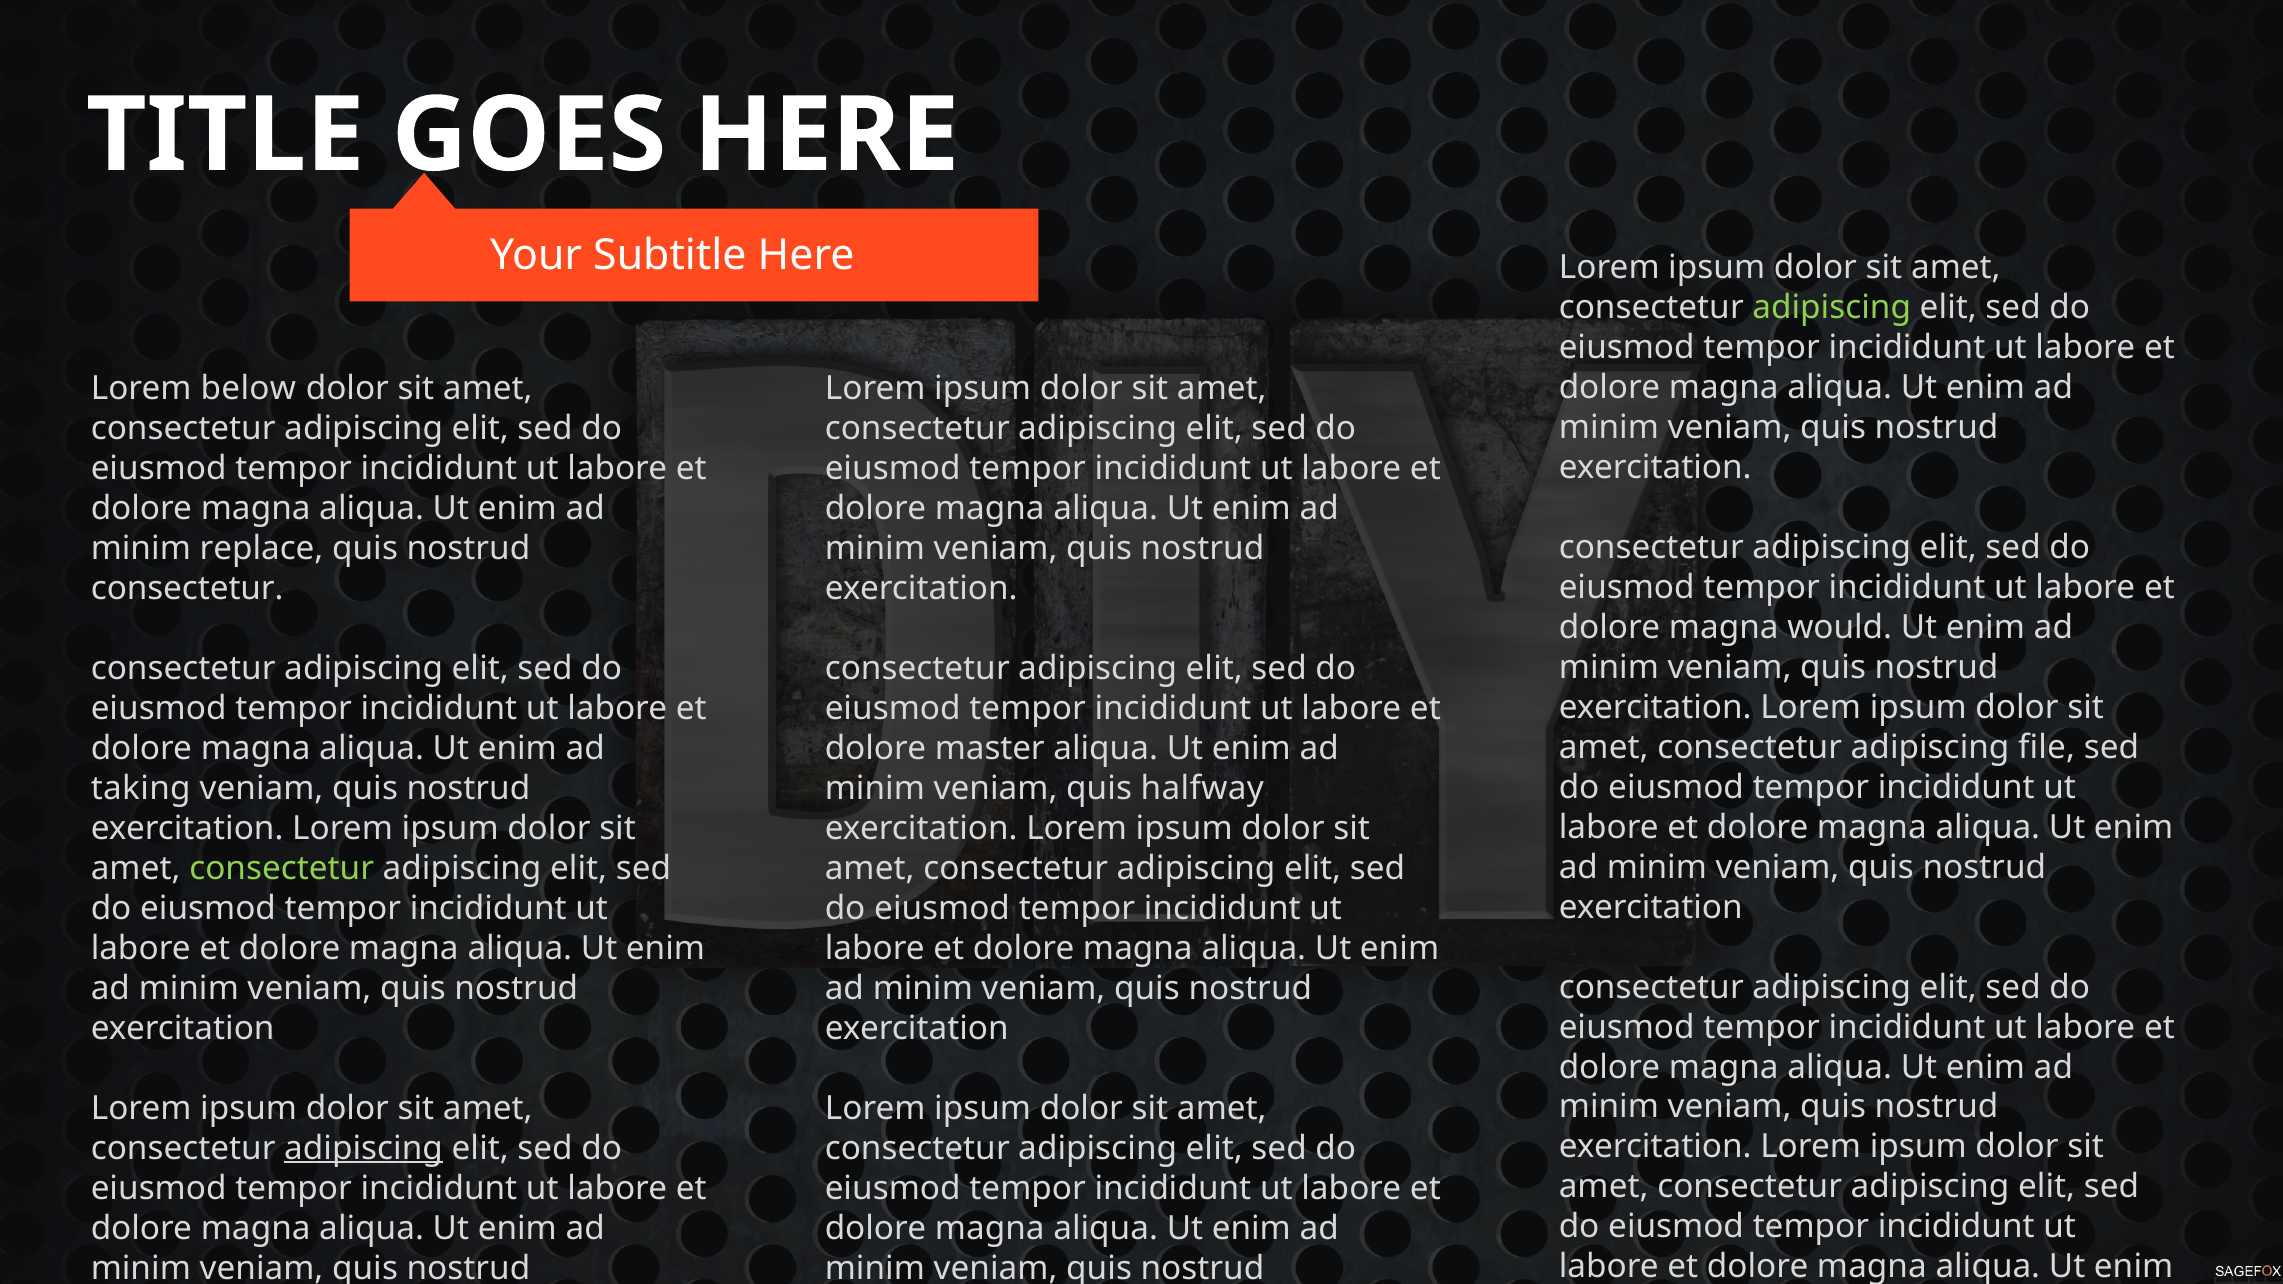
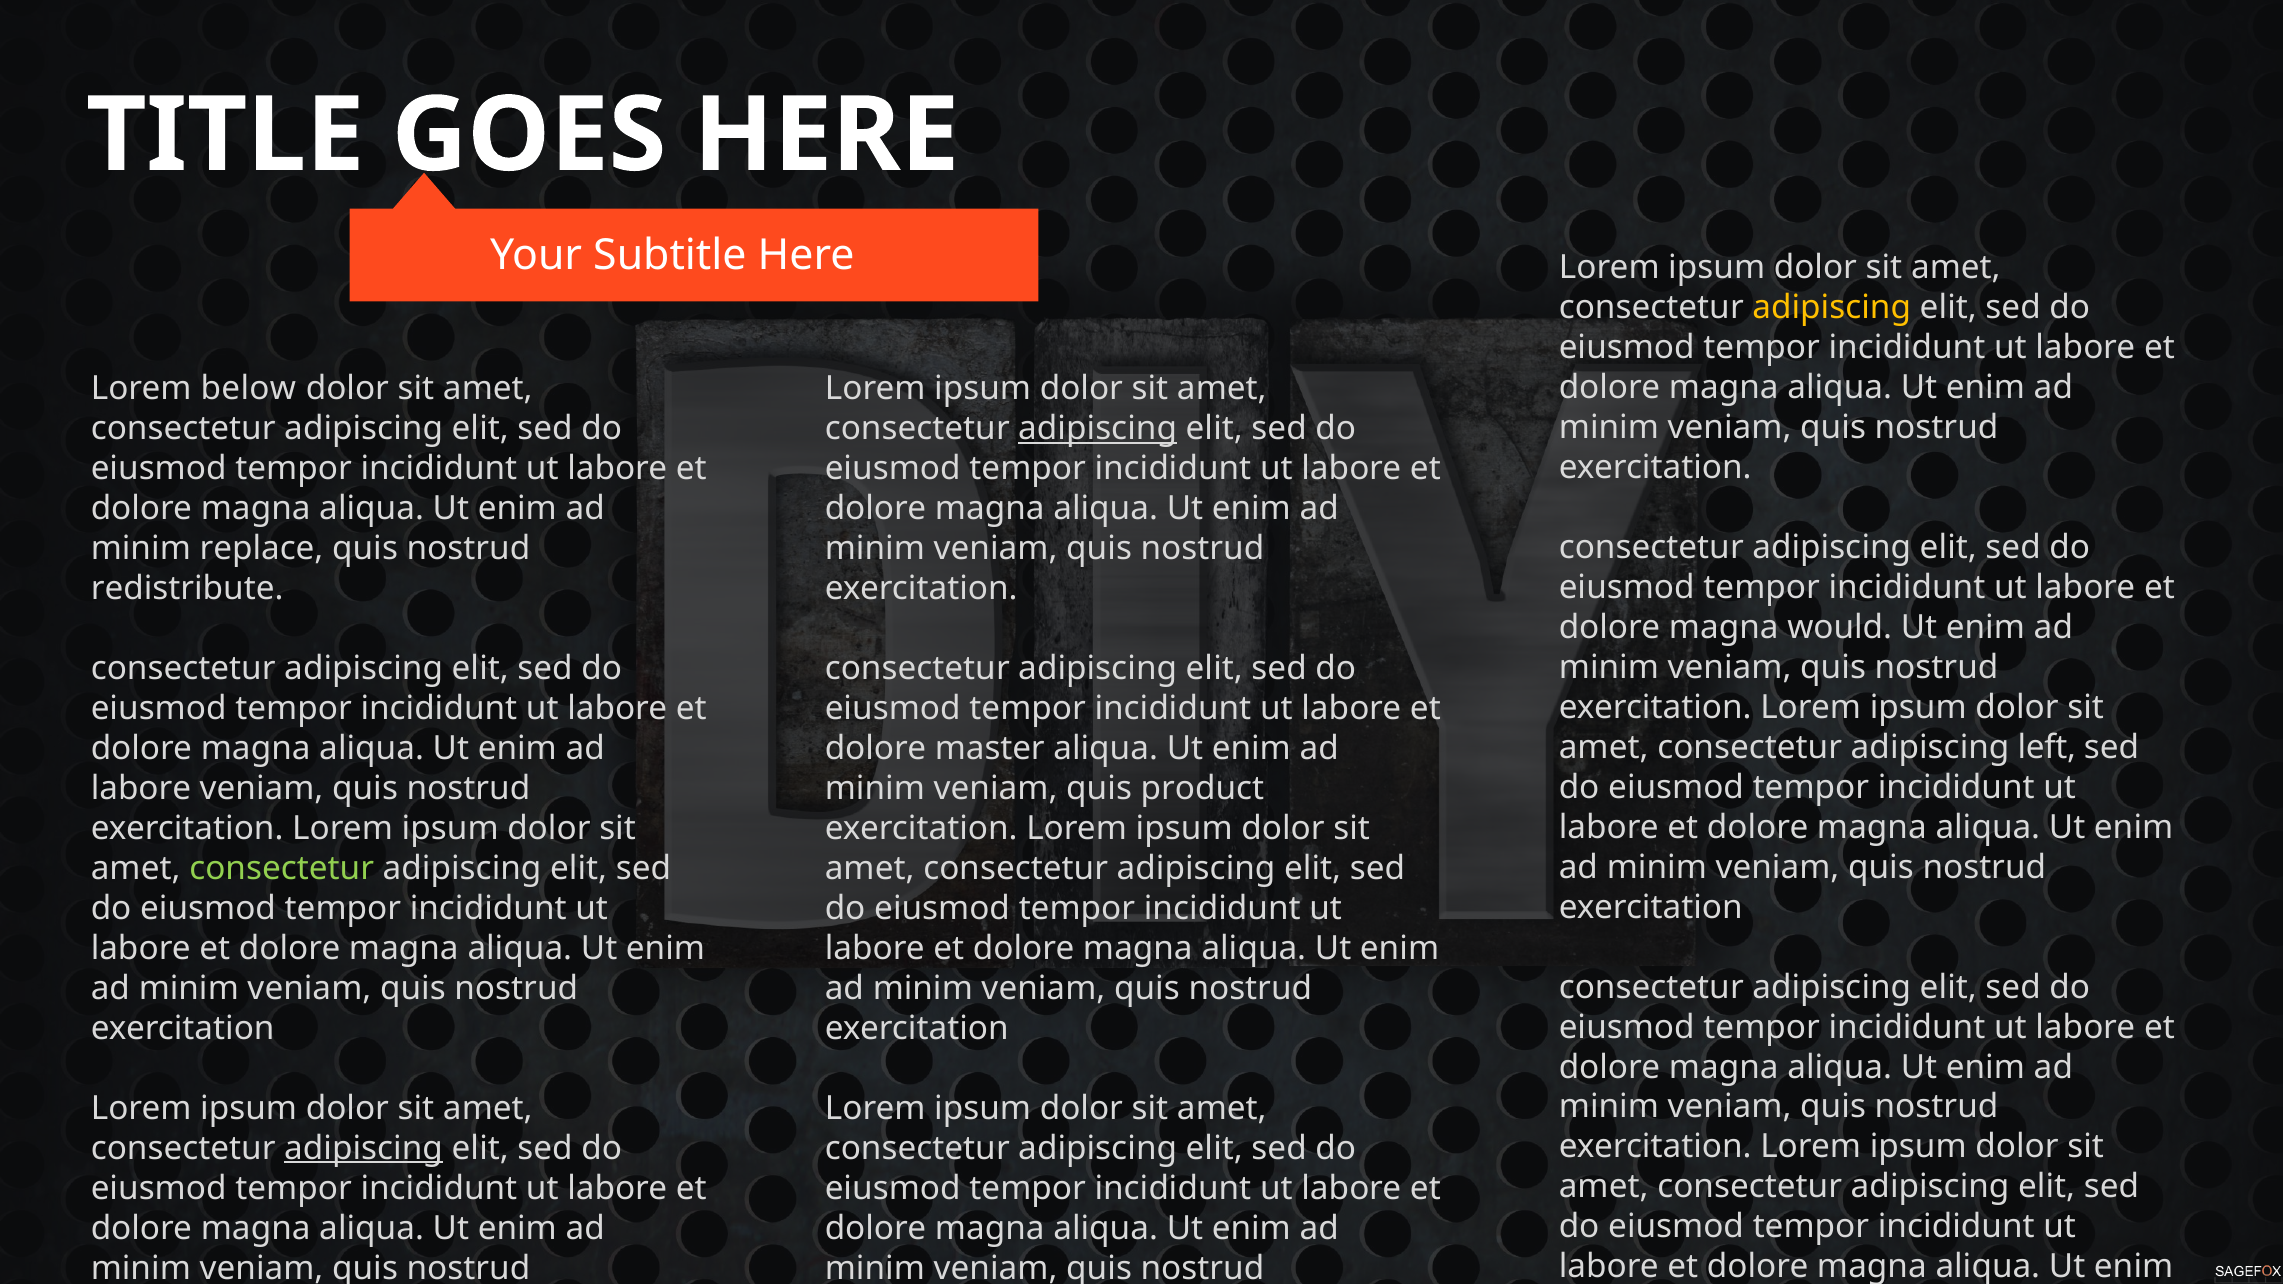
adipiscing at (1832, 308) colour: light green -> yellow
adipiscing at (1098, 429) underline: none -> present
consectetur at (187, 589): consectetur -> redistribute
file: file -> left
taking at (141, 789): taking -> labore
halfway: halfway -> product
